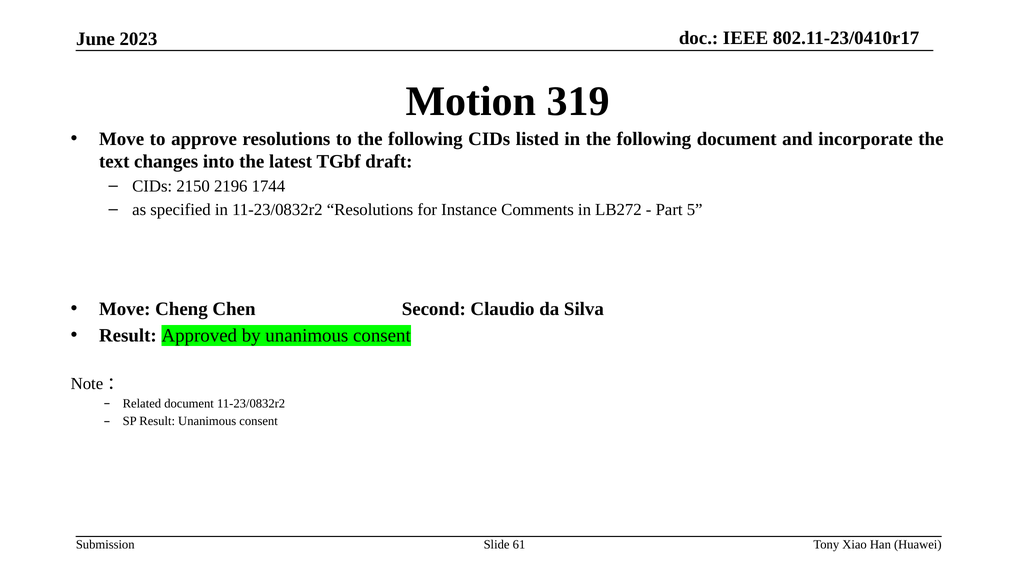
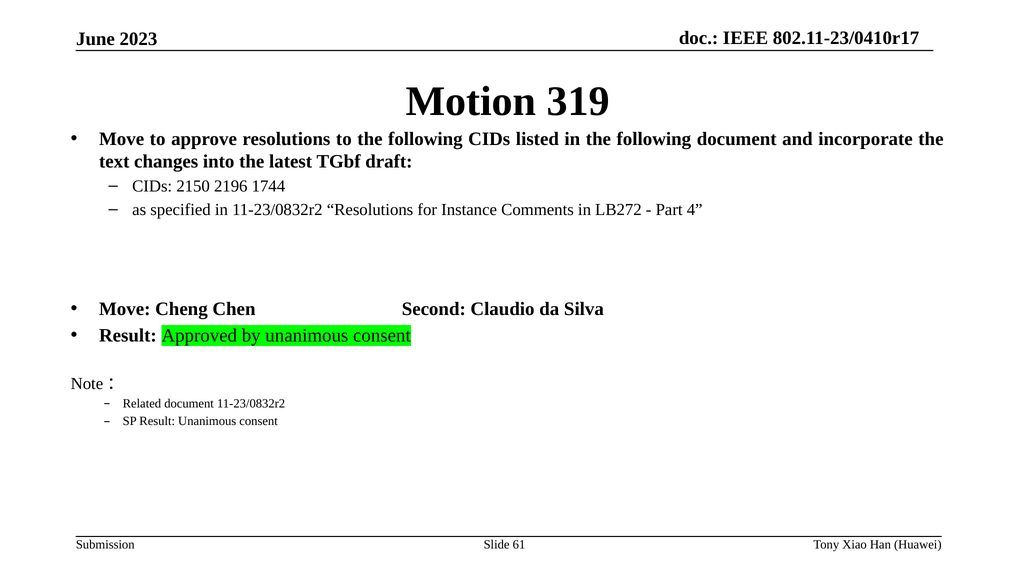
5: 5 -> 4
